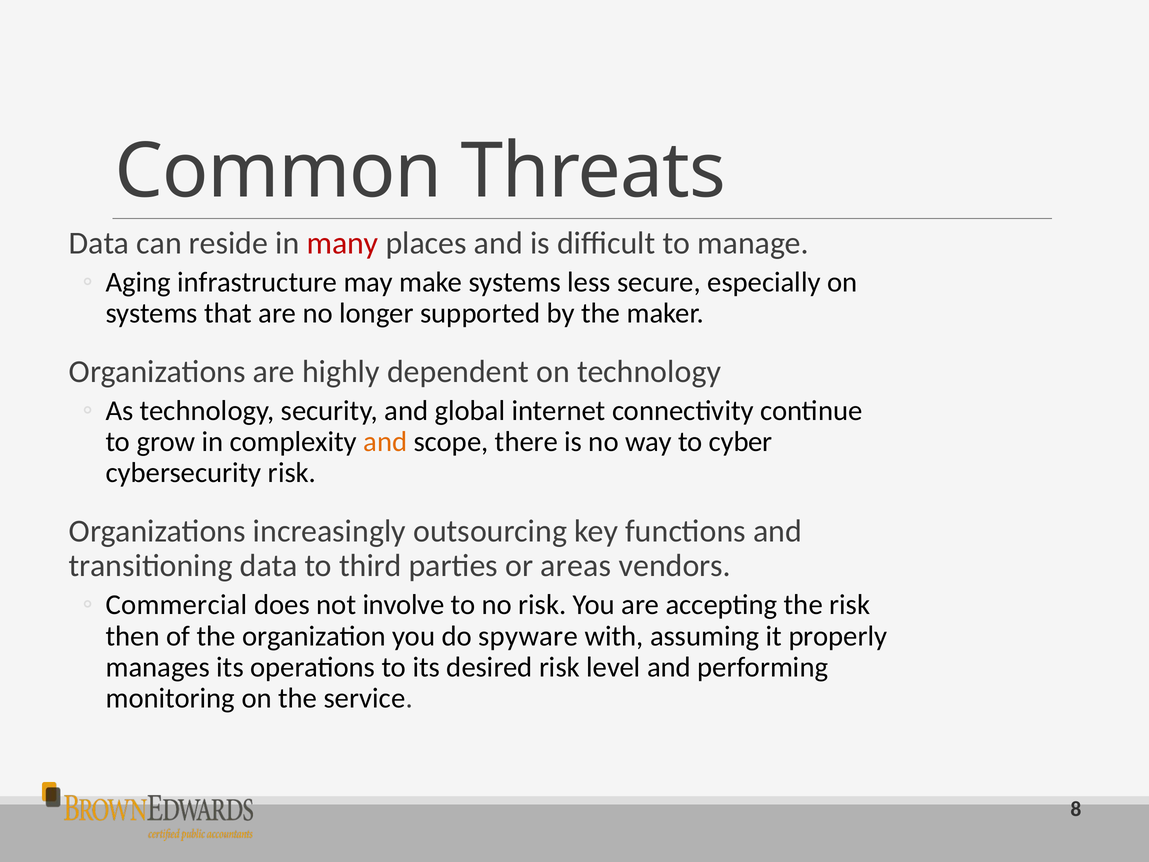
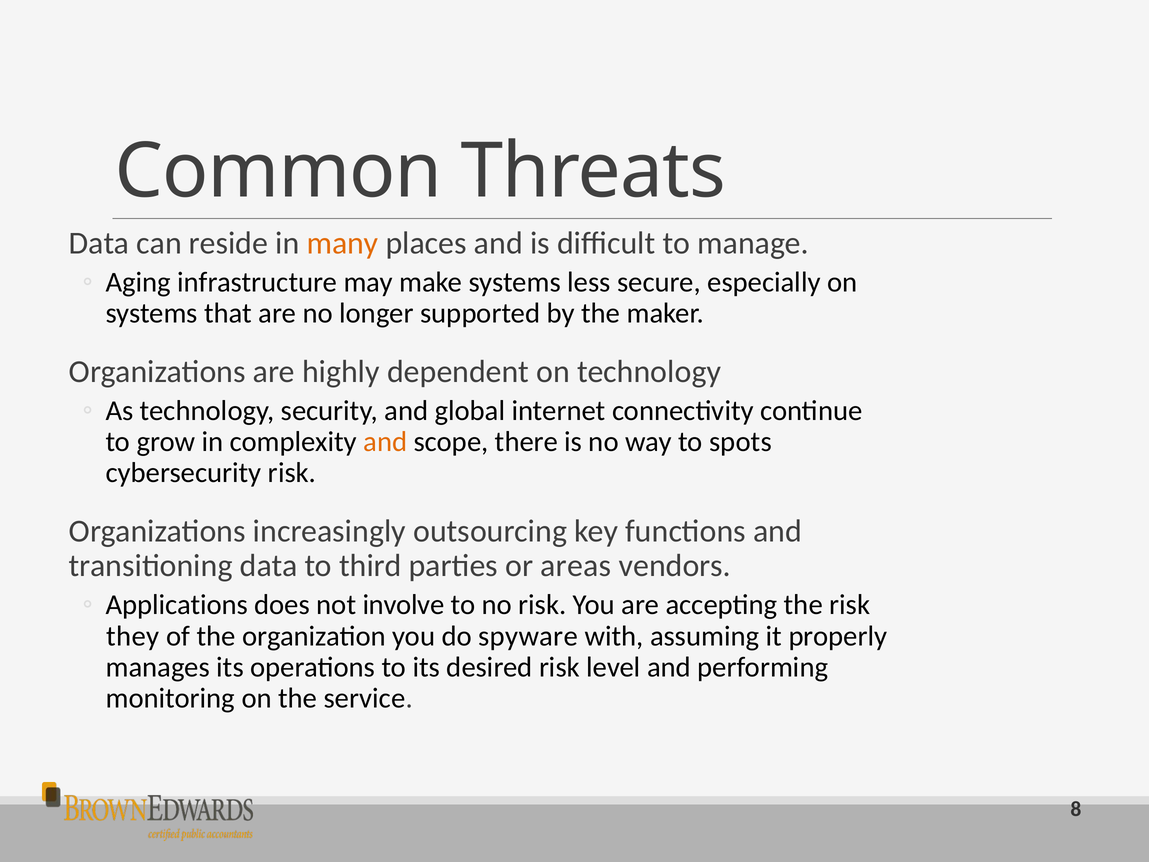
many colour: red -> orange
cyber: cyber -> spots
Commercial: Commercial -> Applications
then: then -> they
